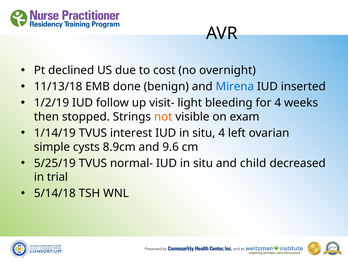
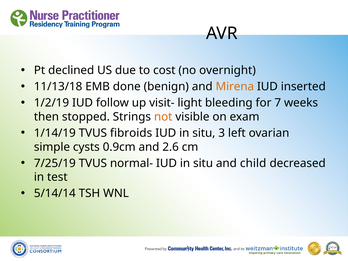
Mirena colour: blue -> orange
for 4: 4 -> 7
interest: interest -> fibroids
situ 4: 4 -> 3
8.9cm: 8.9cm -> 0.9cm
9.6: 9.6 -> 2.6
5/25/19: 5/25/19 -> 7/25/19
trial: trial -> test
5/14/18: 5/14/18 -> 5/14/14
